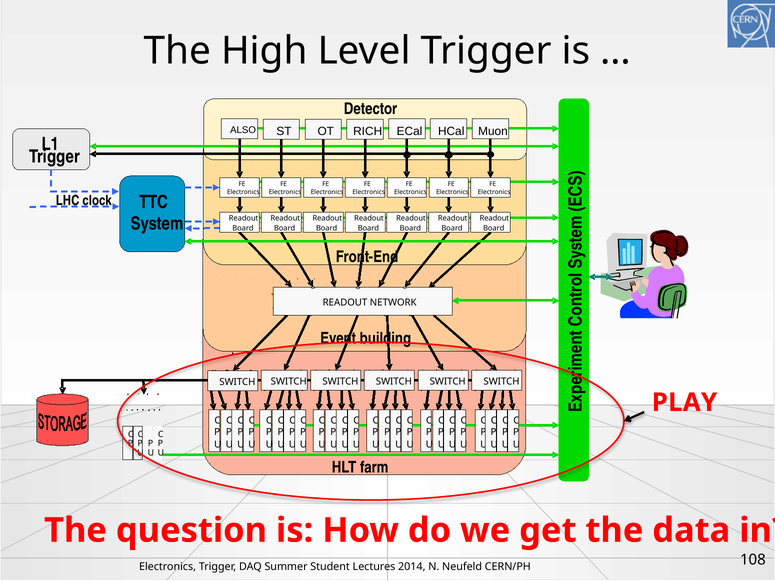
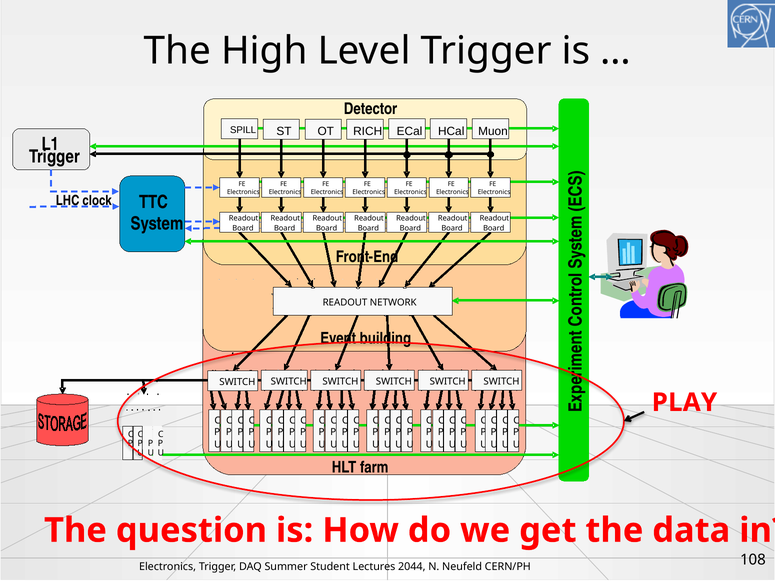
ALSO: ALSO -> SPILL
2014: 2014 -> 2044
